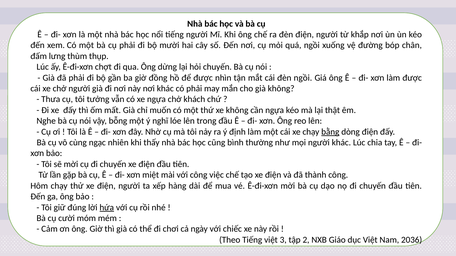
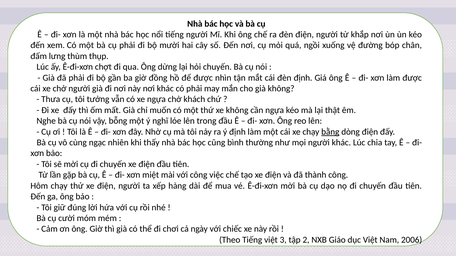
đèn ngồi: ngồi -> định
hứa underline: present -> none
2036: 2036 -> 2006
